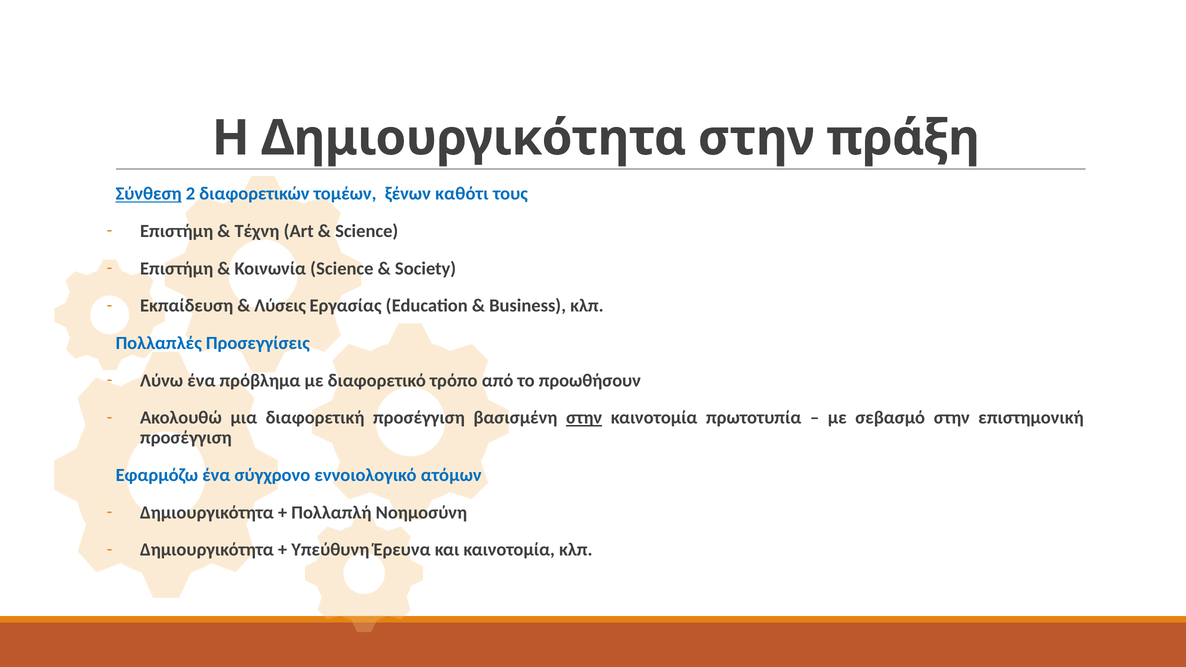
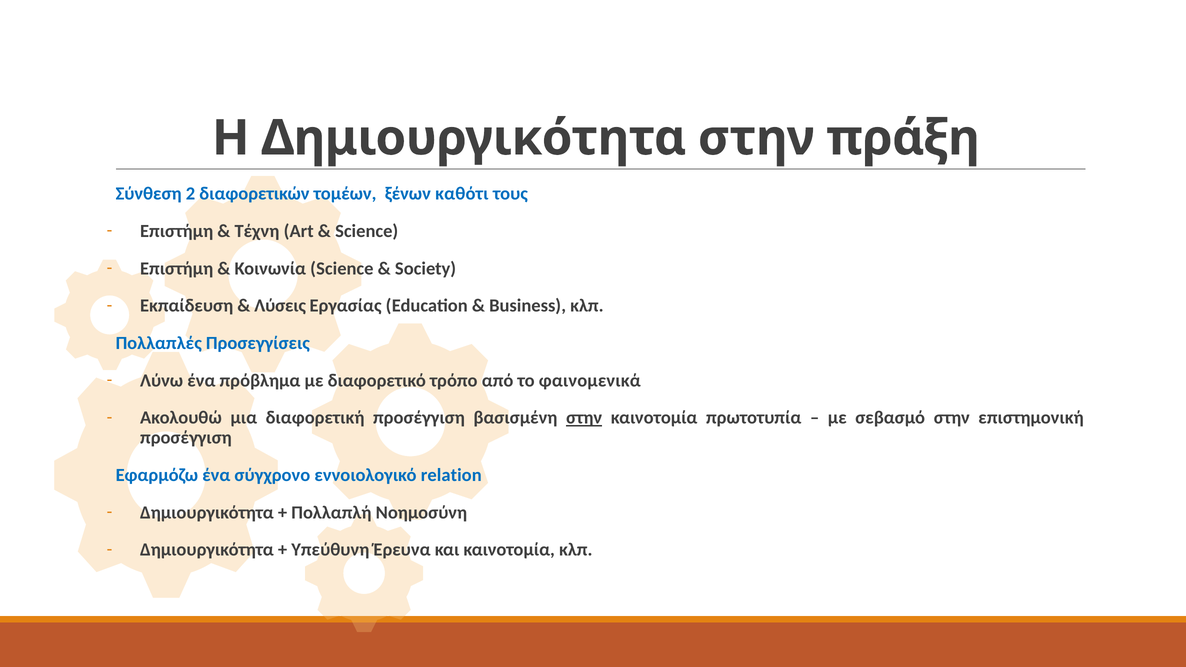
Σύνθεση underline: present -> none
προωθήσουν: προωθήσουν -> φαινομενικά
ατόμων: ατόμων -> relation
